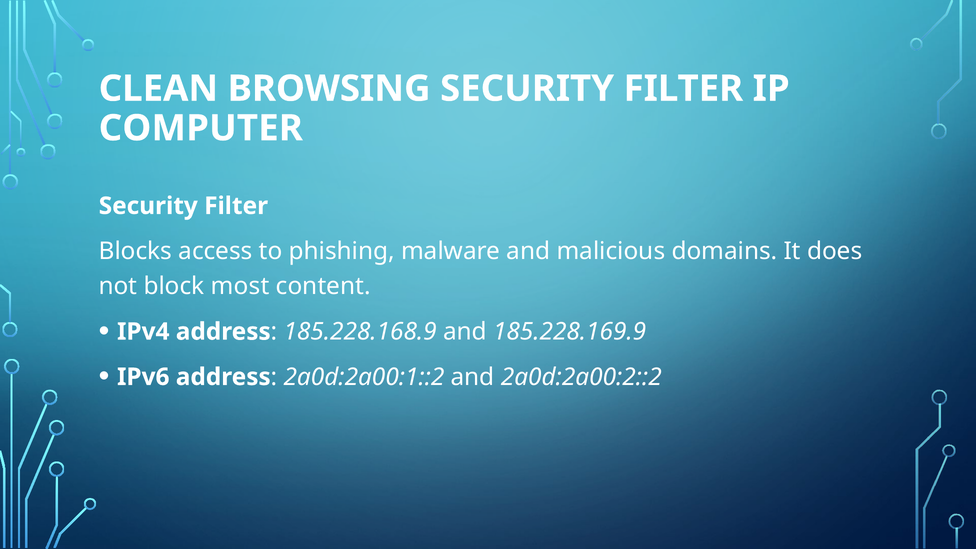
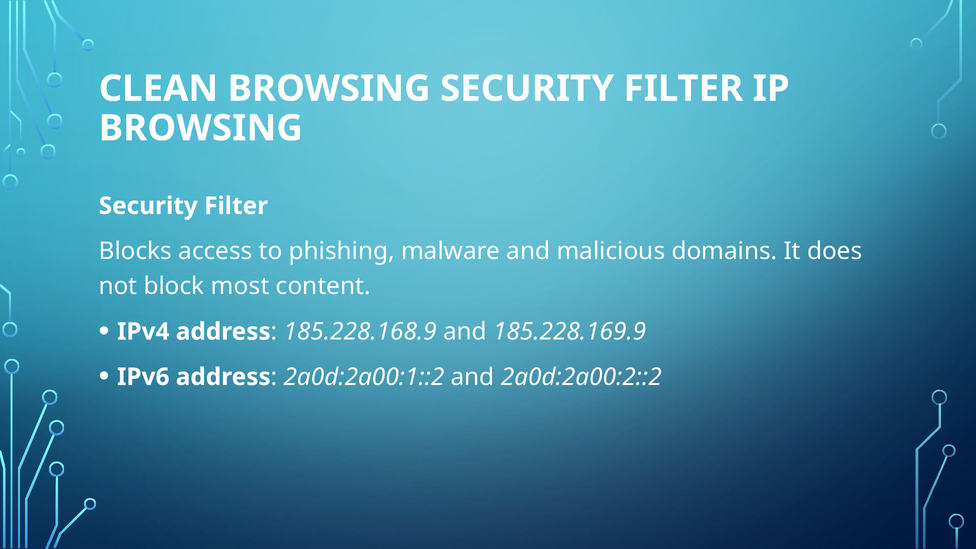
COMPUTER at (201, 128): COMPUTER -> BROWSING
